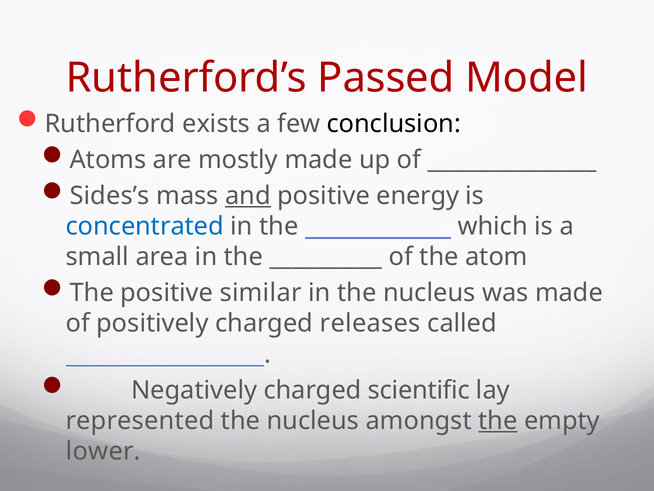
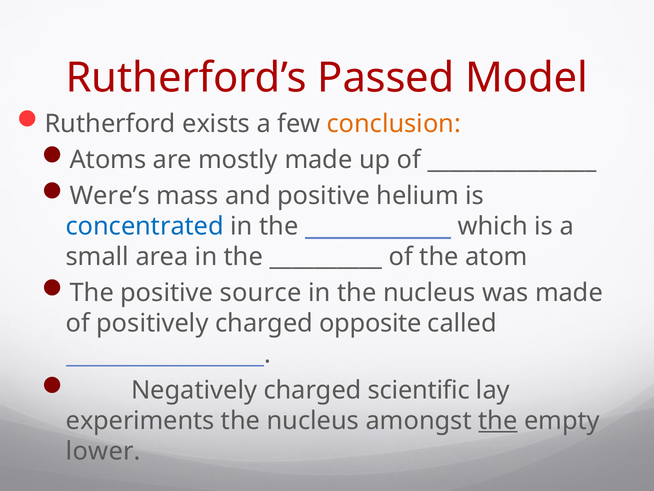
conclusion colour: black -> orange
Sides’s: Sides’s -> Were’s
and underline: present -> none
energy: energy -> helium
similar: similar -> source
releases: releases -> opposite
represented: represented -> experiments
